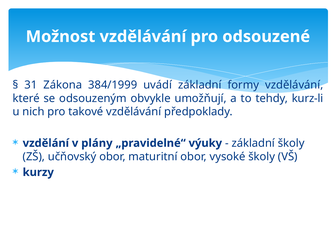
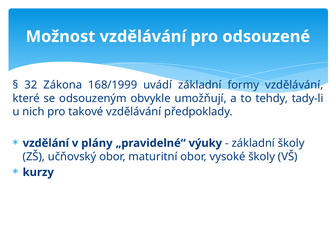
31: 31 -> 32
384/1999: 384/1999 -> 168/1999
kurz-li: kurz-li -> tady-li
